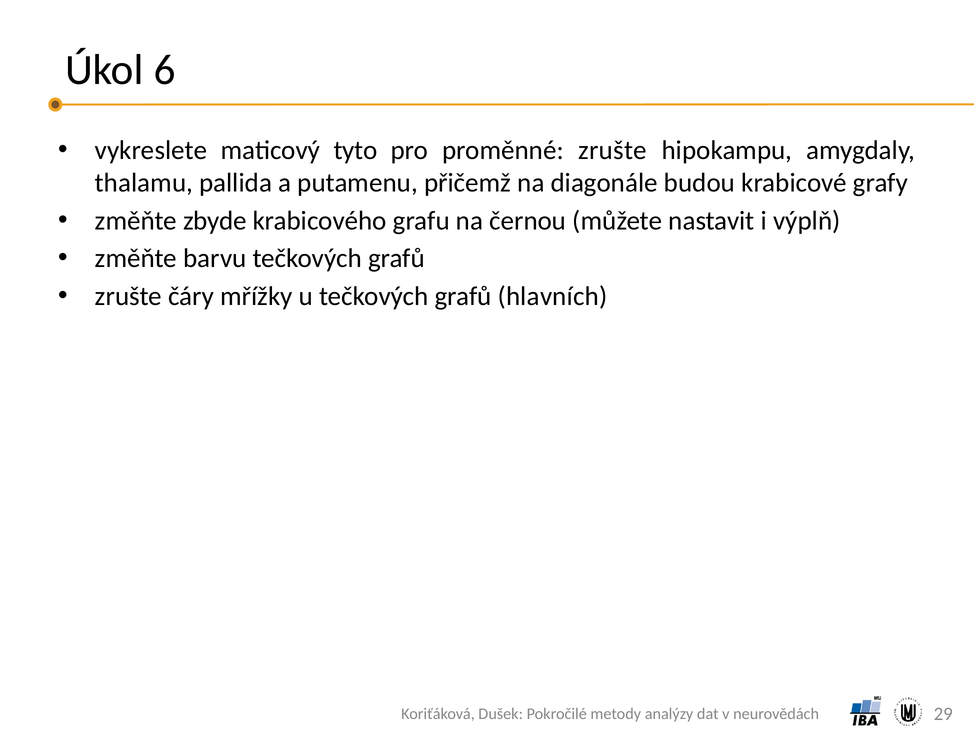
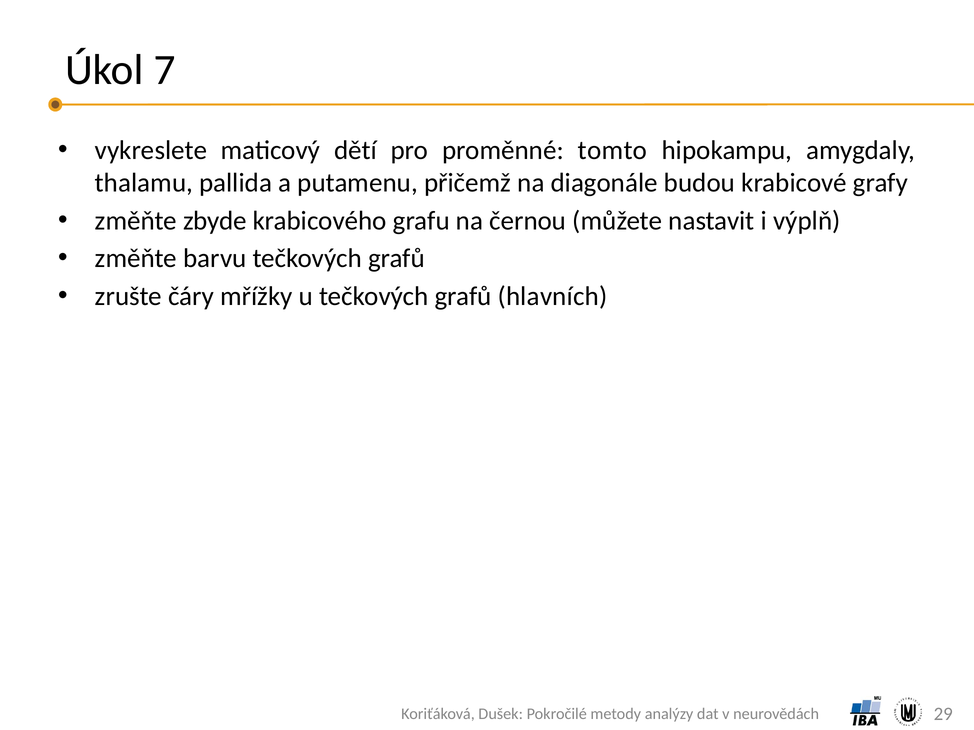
6: 6 -> 7
tyto: tyto -> dětí
proměnné zrušte: zrušte -> tomto
